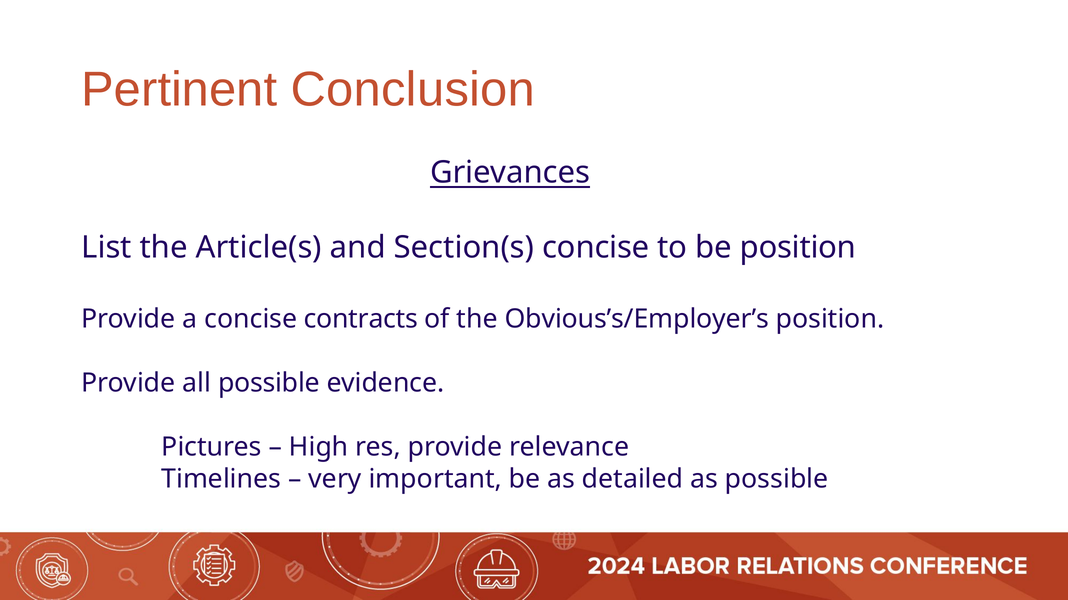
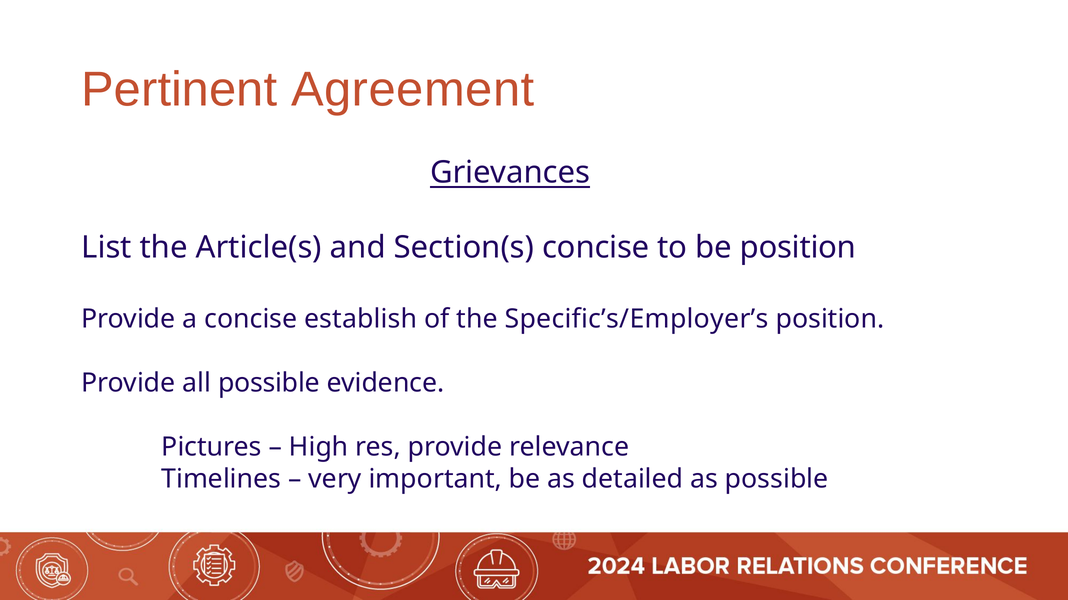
Conclusion: Conclusion -> Agreement
contracts: contracts -> establish
Obvious’s/Employer’s: Obvious’s/Employer’s -> Specific’s/Employer’s
